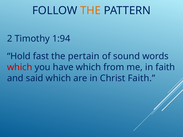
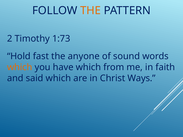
1:94: 1:94 -> 1:73
pertain: pertain -> anyone
which at (20, 67) colour: red -> orange
Christ Faith: Faith -> Ways
